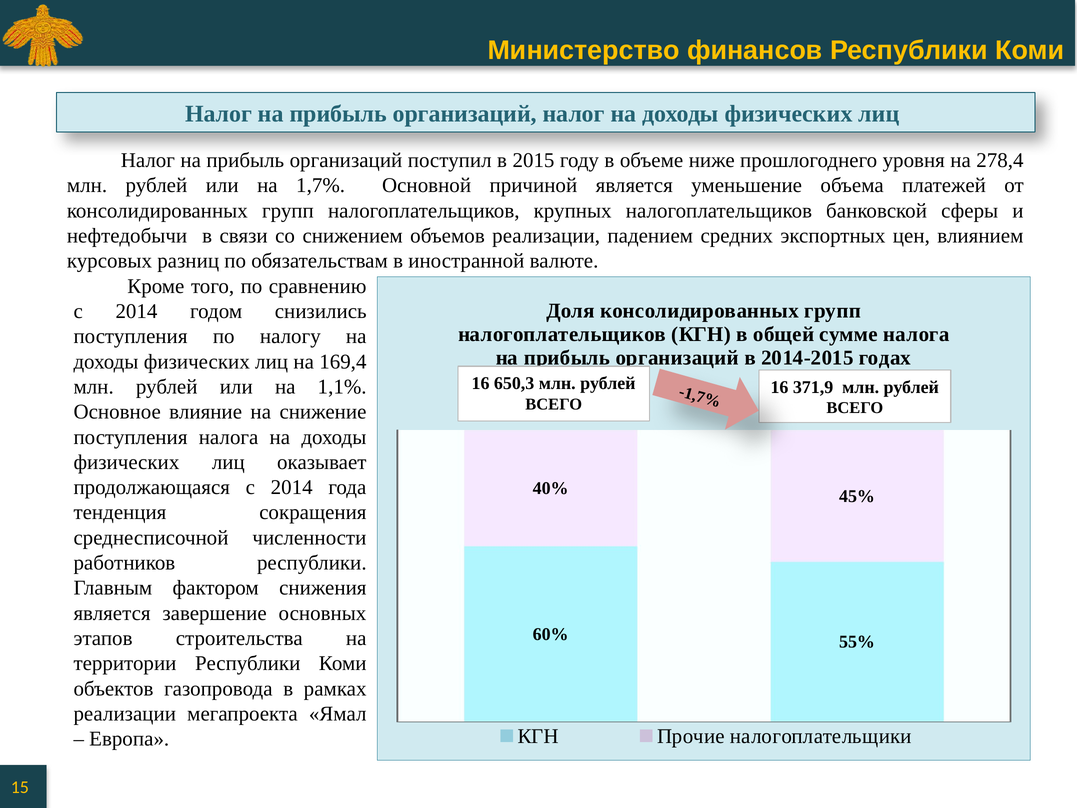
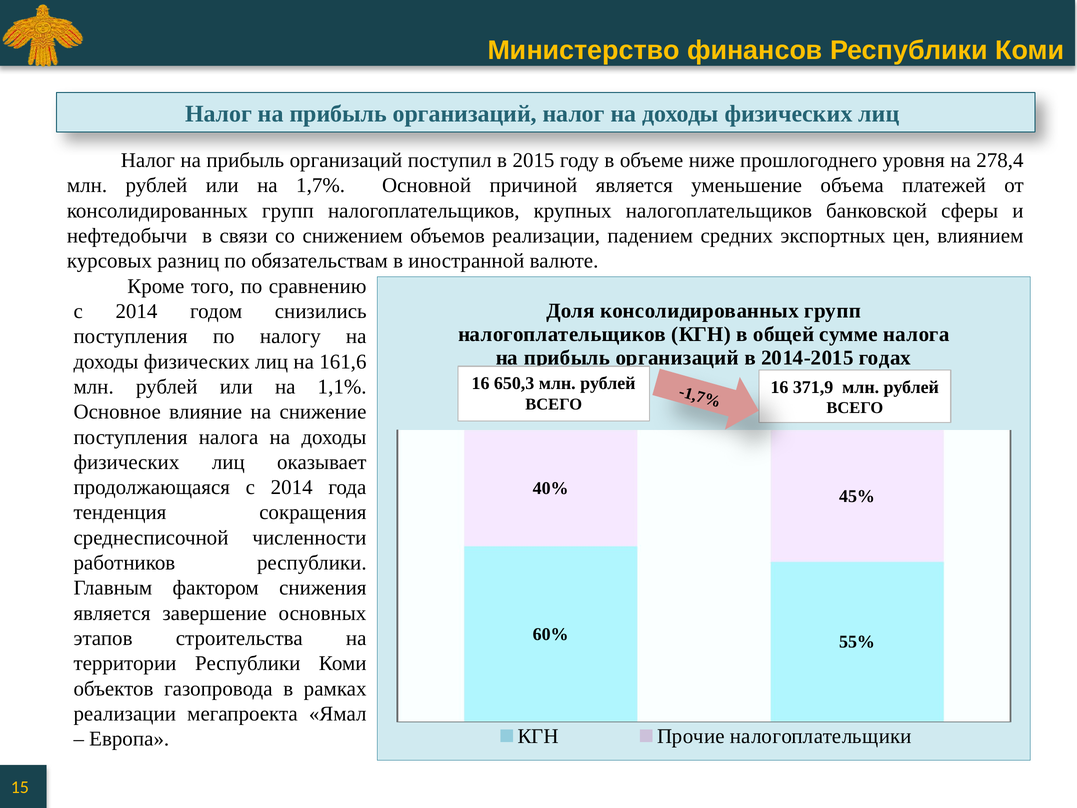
169,4: 169,4 -> 161,6
